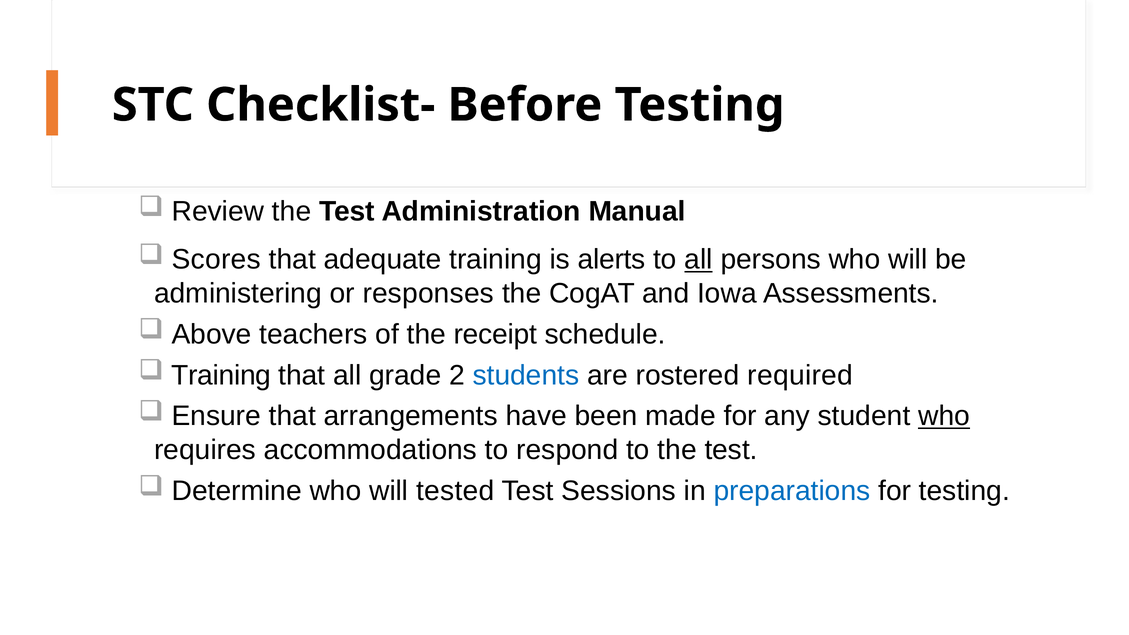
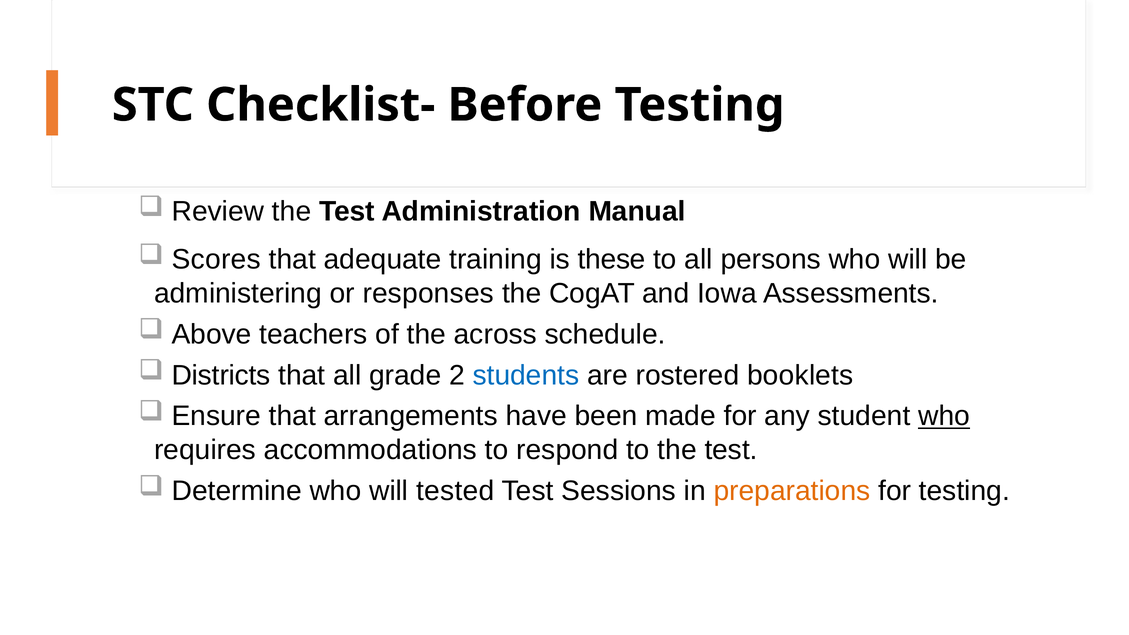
alerts: alerts -> these
all at (699, 260) underline: present -> none
receipt: receipt -> across
Training at (221, 375): Training -> Districts
required: required -> booklets
preparations colour: blue -> orange
